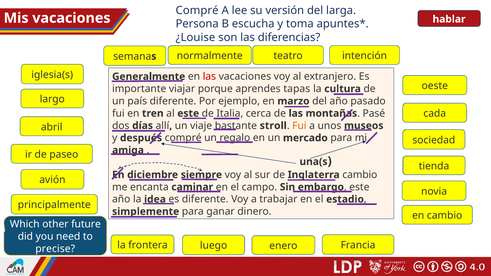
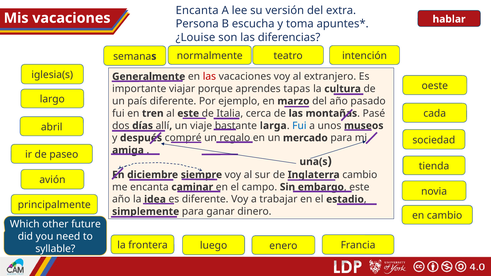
Compré at (197, 10): Compré -> Encanta
larga: larga -> extra
stroll: stroll -> larga
Fui at (299, 126) colour: orange -> blue
precise: precise -> syllable
